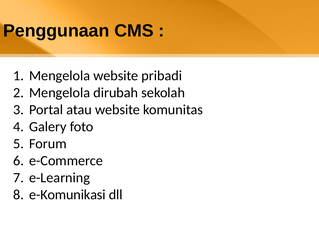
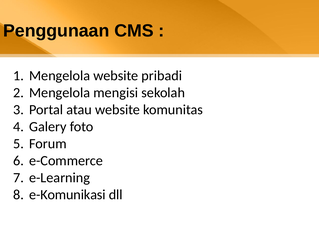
dirubah: dirubah -> mengisi
